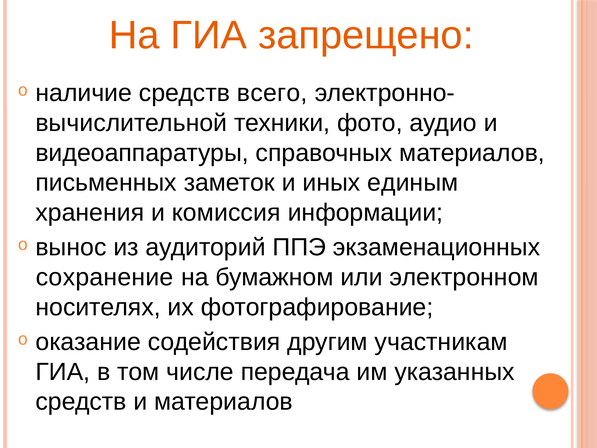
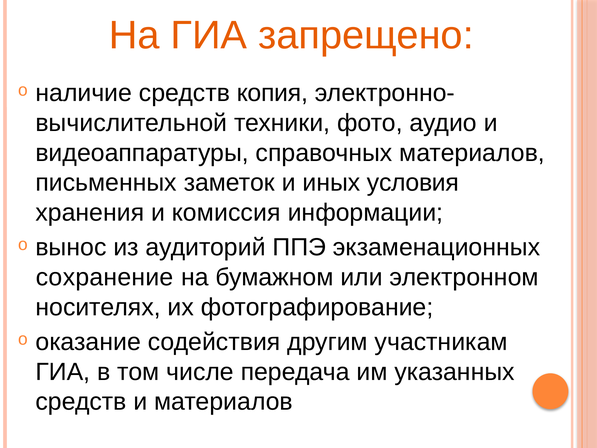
всего: всего -> копия
единым: единым -> условия
